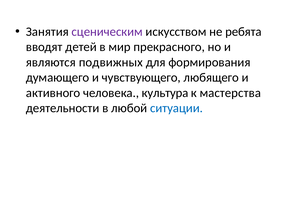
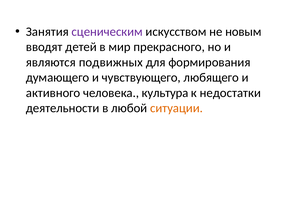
ребята: ребята -> новым
мастерства: мастерства -> недостатки
ситуации colour: blue -> orange
